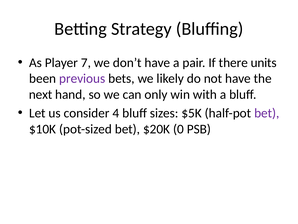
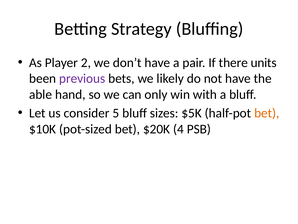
7: 7 -> 2
next: next -> able
4: 4 -> 5
bet at (267, 113) colour: purple -> orange
0: 0 -> 4
